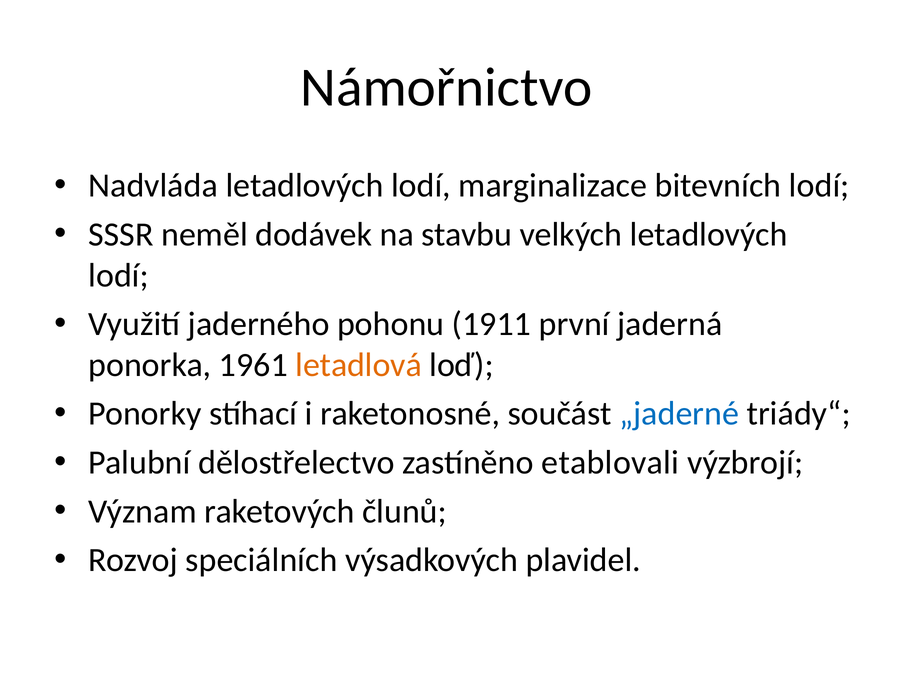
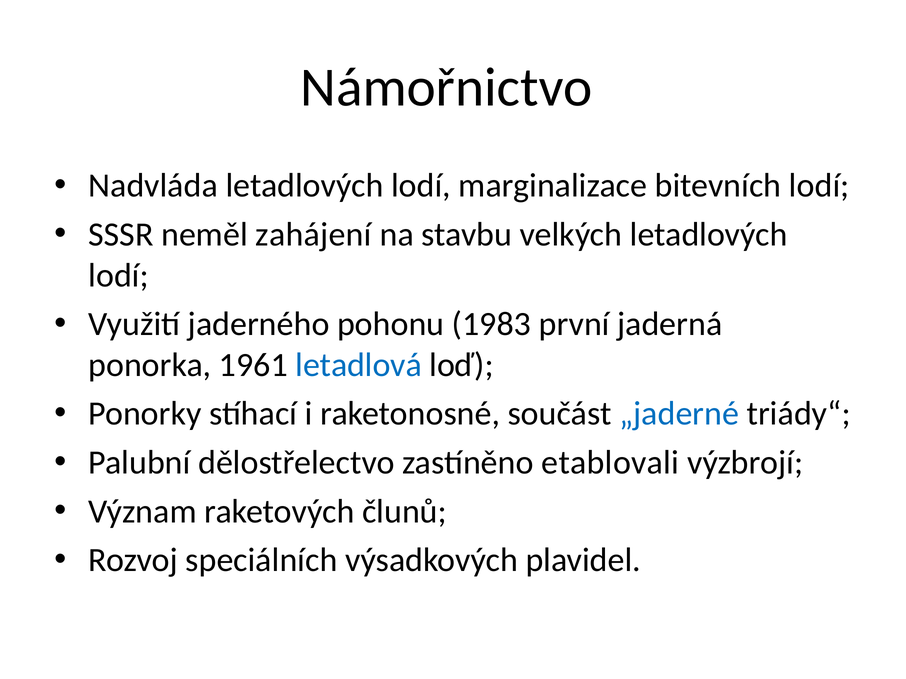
dodávek: dodávek -> zahájení
1911: 1911 -> 1983
letadlová colour: orange -> blue
